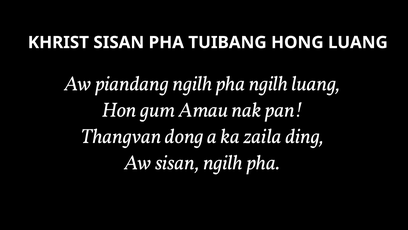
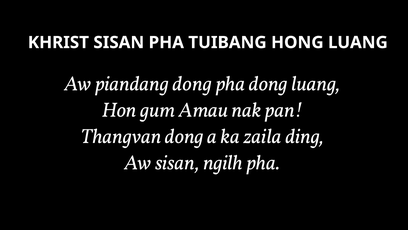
piandang ngilh: ngilh -> dong
pha ngilh: ngilh -> dong
